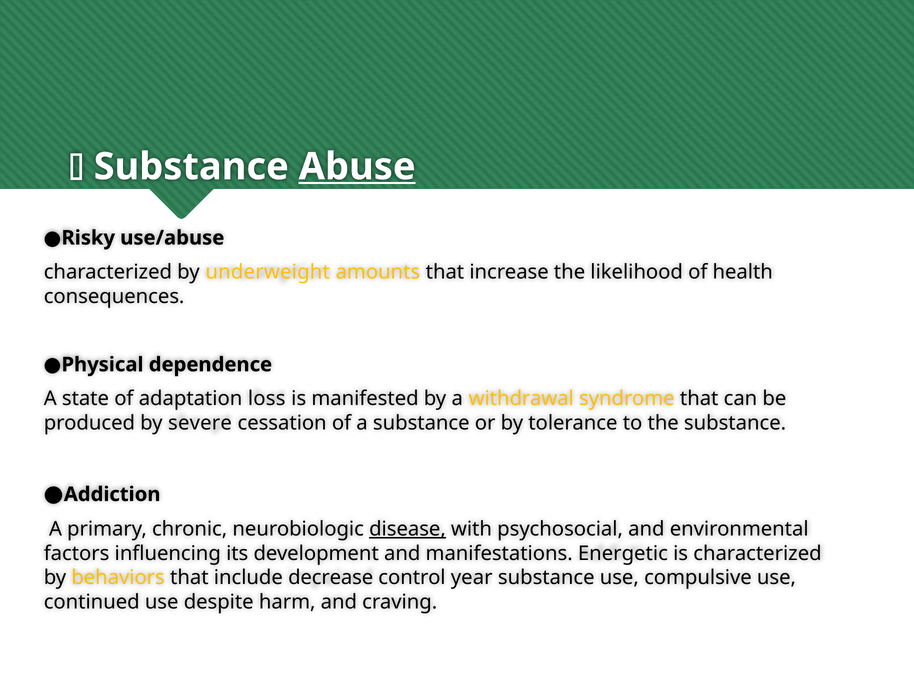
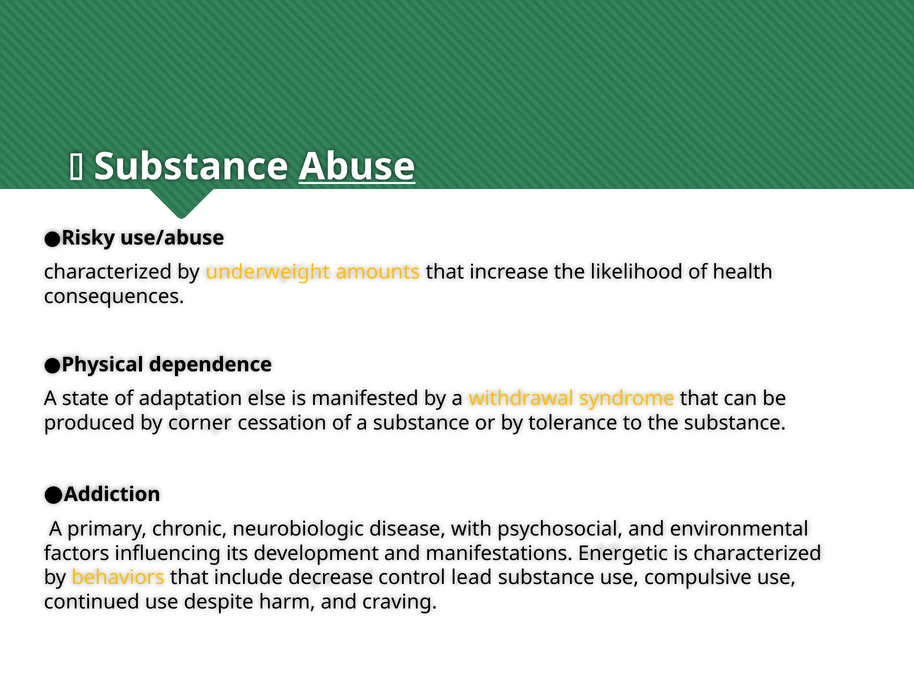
loss: loss -> else
severe: severe -> corner
disease underline: present -> none
year: year -> lead
